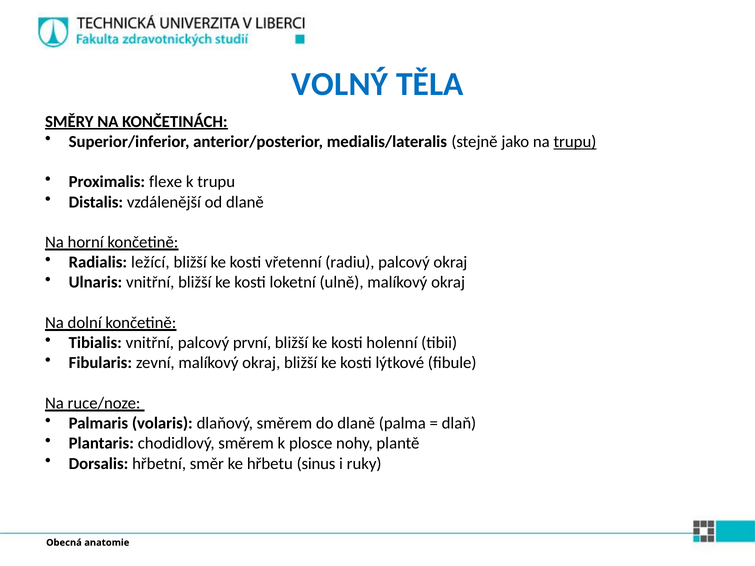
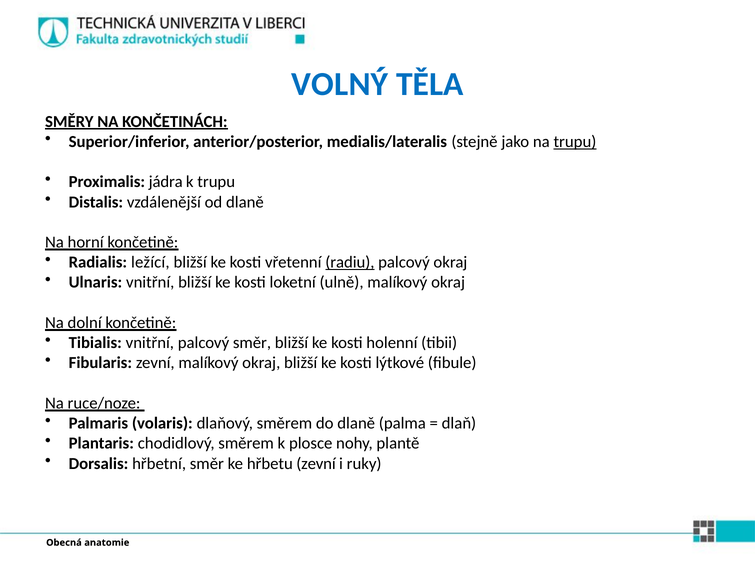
flexe: flexe -> jádra
radiu underline: none -> present
palcový první: první -> směr
hřbetu sinus: sinus -> zevní
